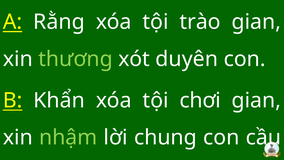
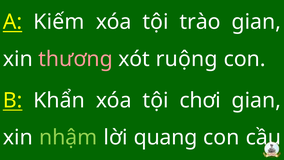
Rằng: Rằng -> Kiếm
thương colour: light green -> pink
duyên: duyên -> ruộng
chung: chung -> quang
